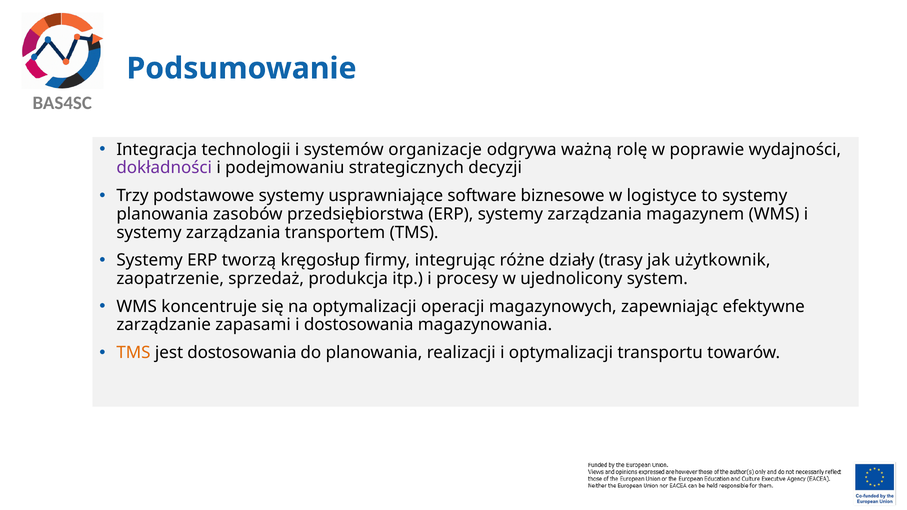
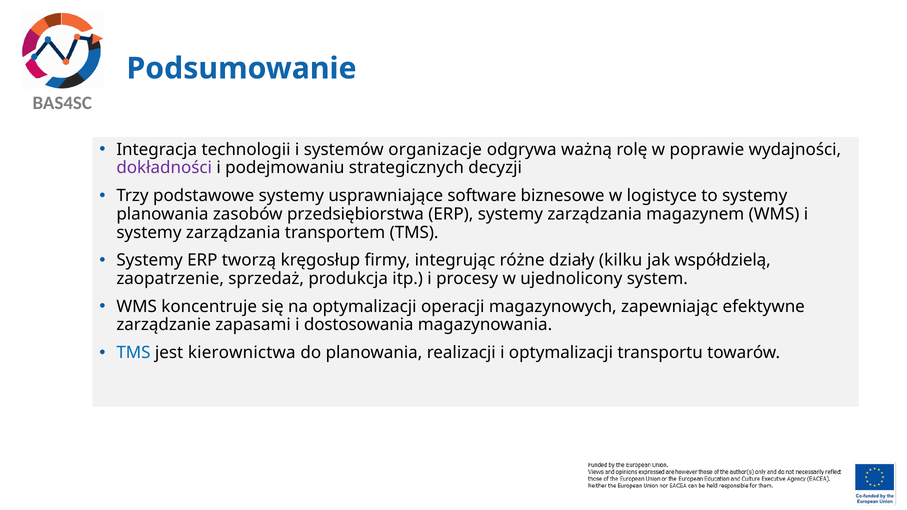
trasy: trasy -> kilku
użytkownik: użytkownik -> współdzielą
TMS at (133, 353) colour: orange -> blue
jest dostosowania: dostosowania -> kierownictwa
